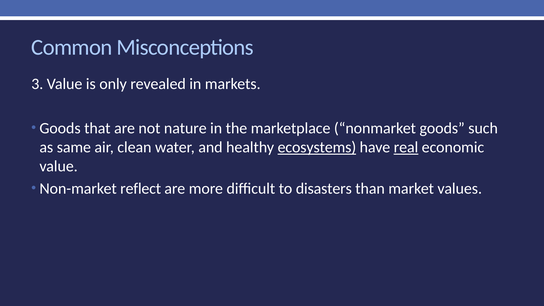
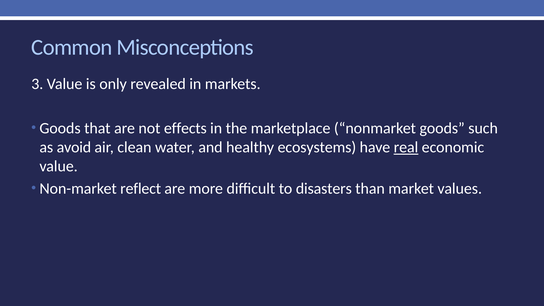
nature: nature -> effects
same: same -> avoid
ecosystems underline: present -> none
